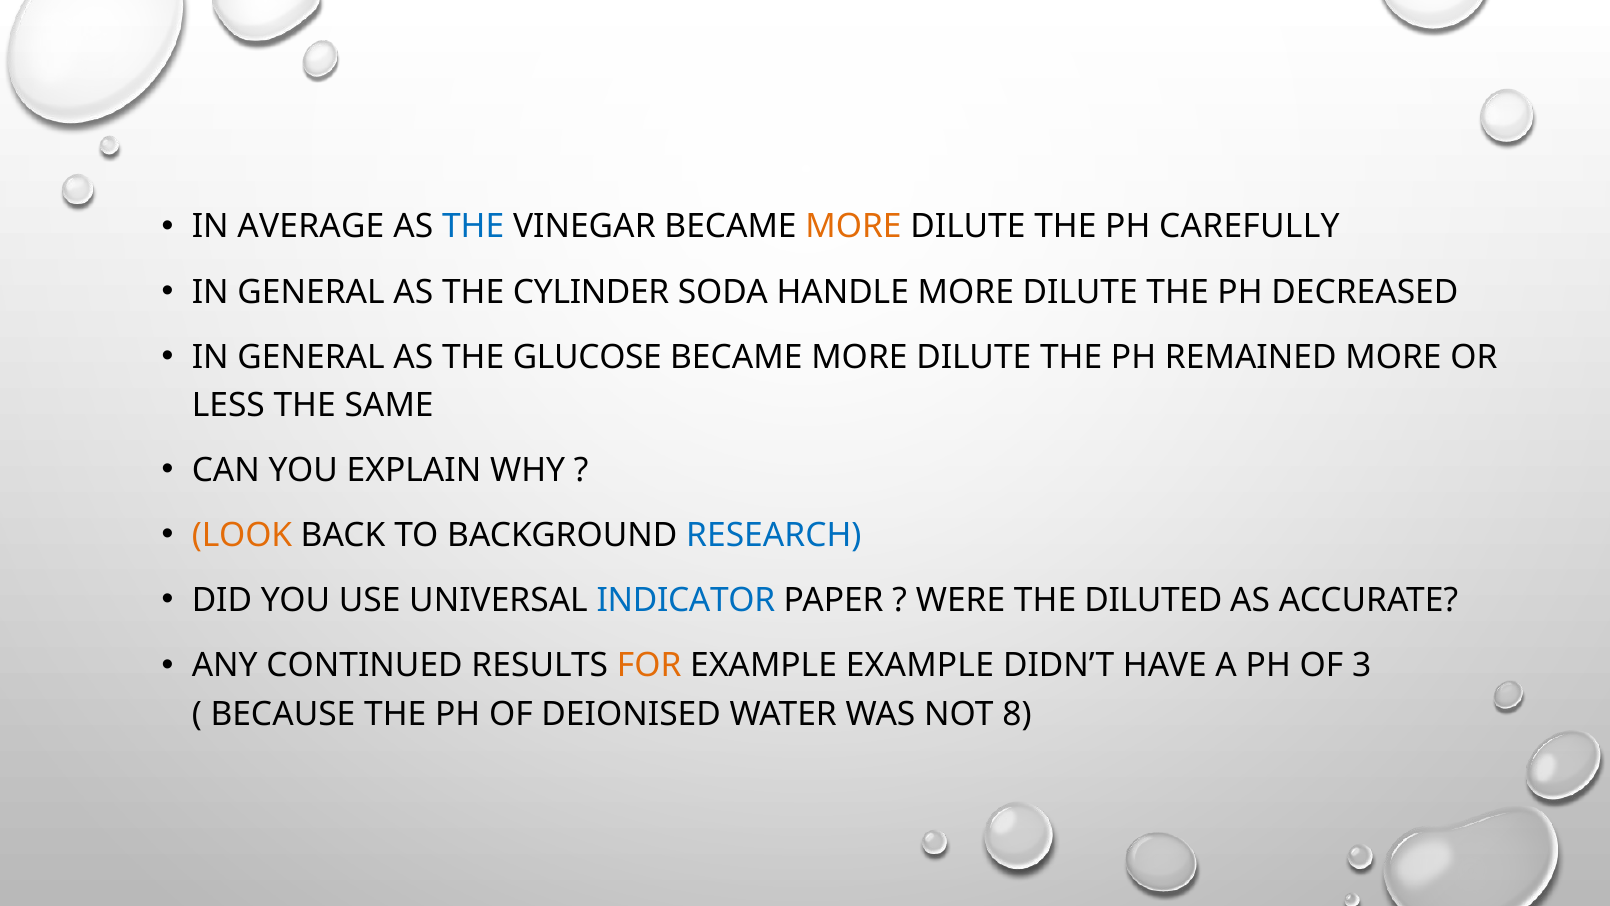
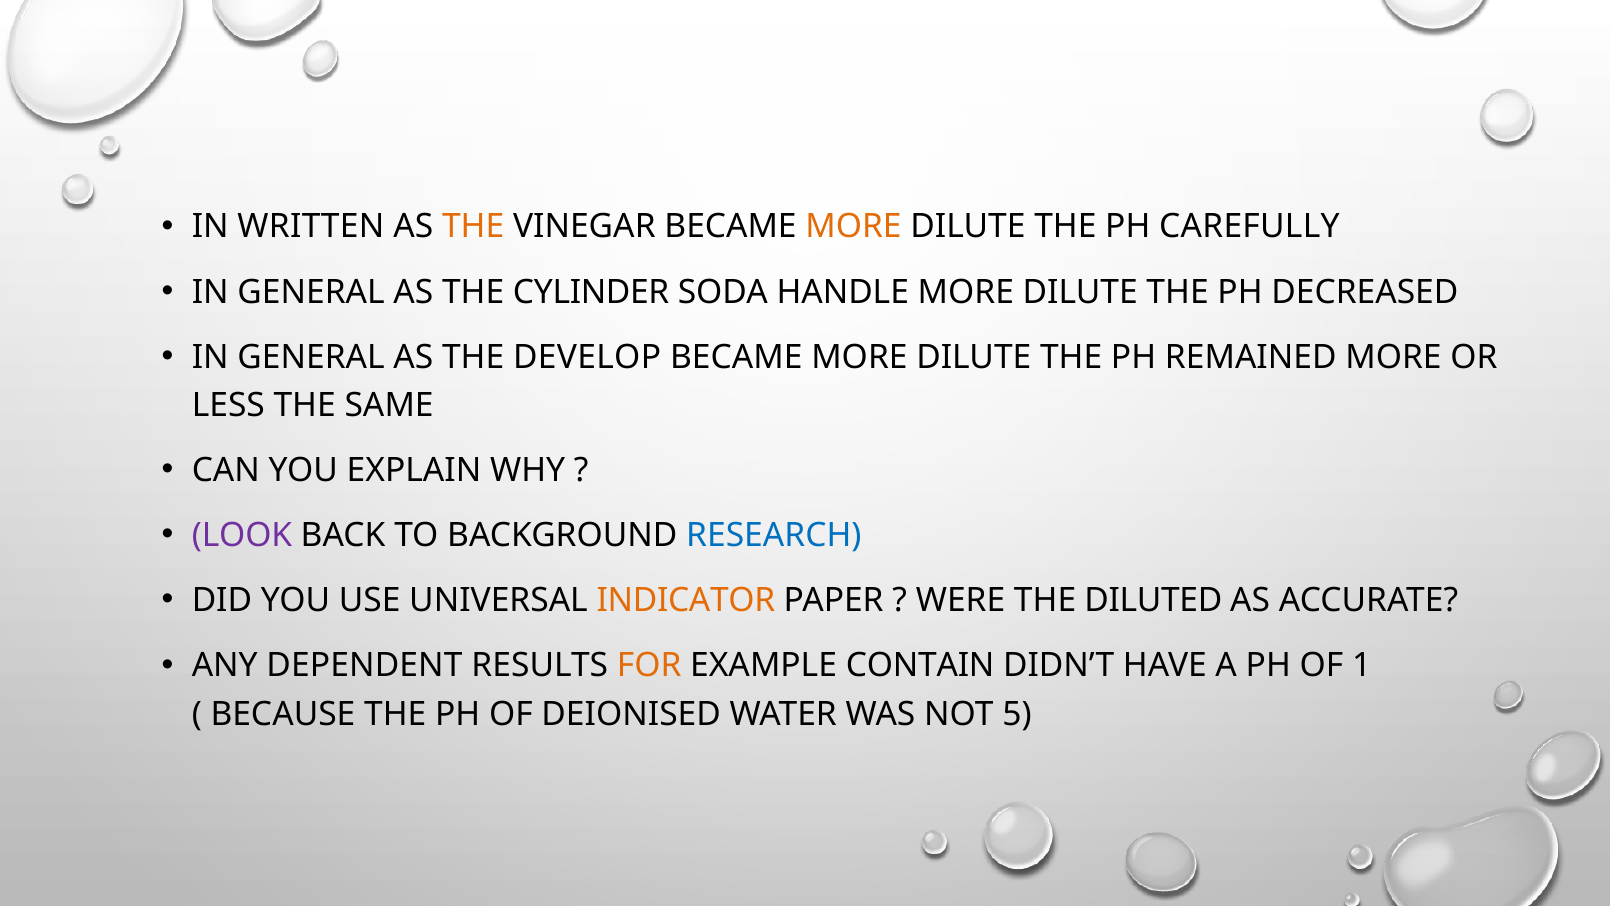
AVERAGE: AVERAGE -> WRITTEN
THE at (473, 227) colour: blue -> orange
GLUCOSE: GLUCOSE -> DEVELOP
LOOK colour: orange -> purple
INDICATOR colour: blue -> orange
CONTINUED: CONTINUED -> DEPENDENT
EXAMPLE EXAMPLE: EXAMPLE -> CONTAIN
3: 3 -> 1
8: 8 -> 5
